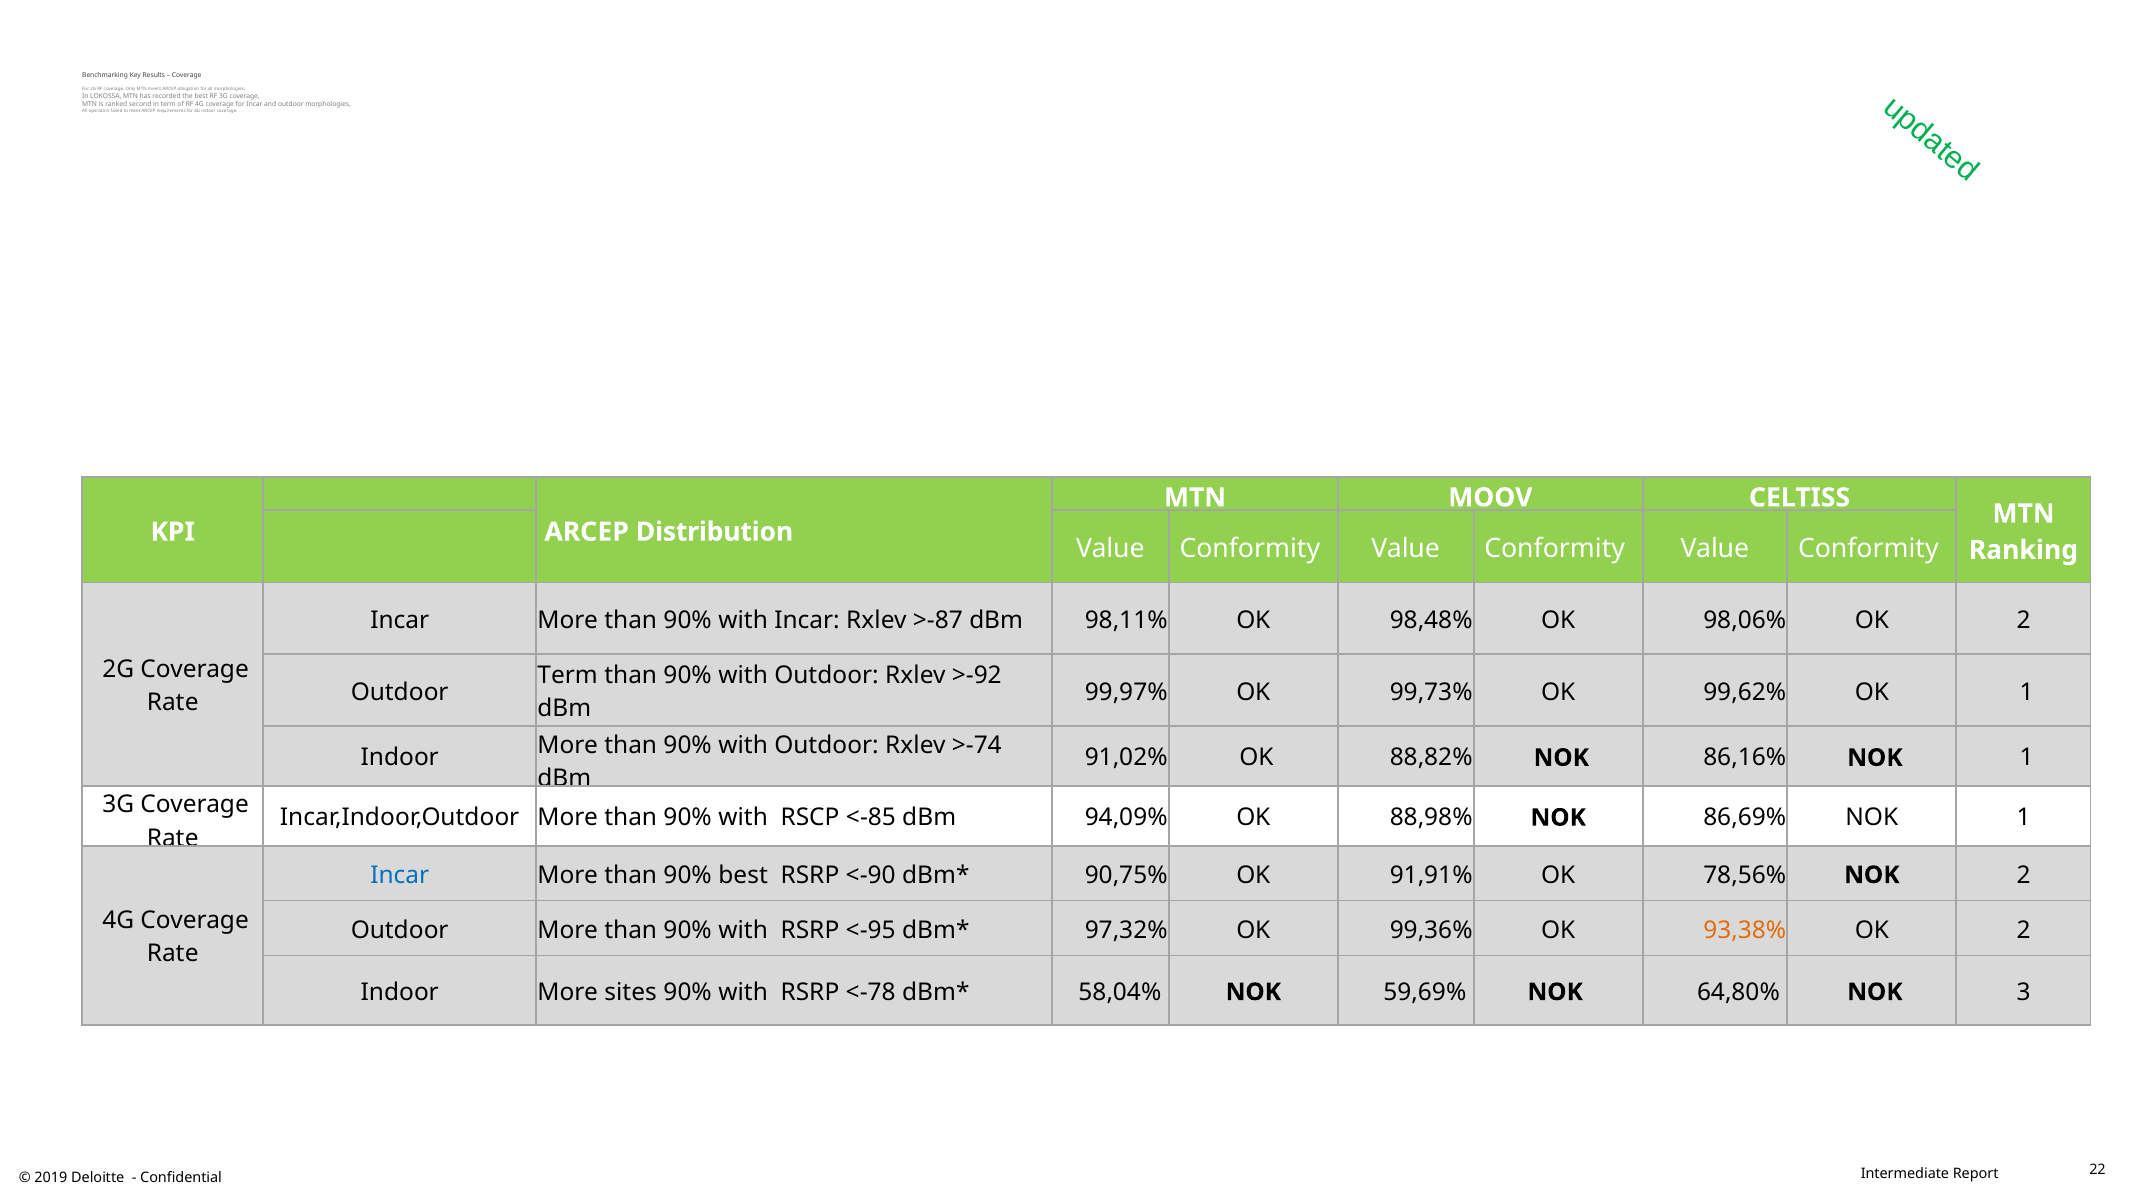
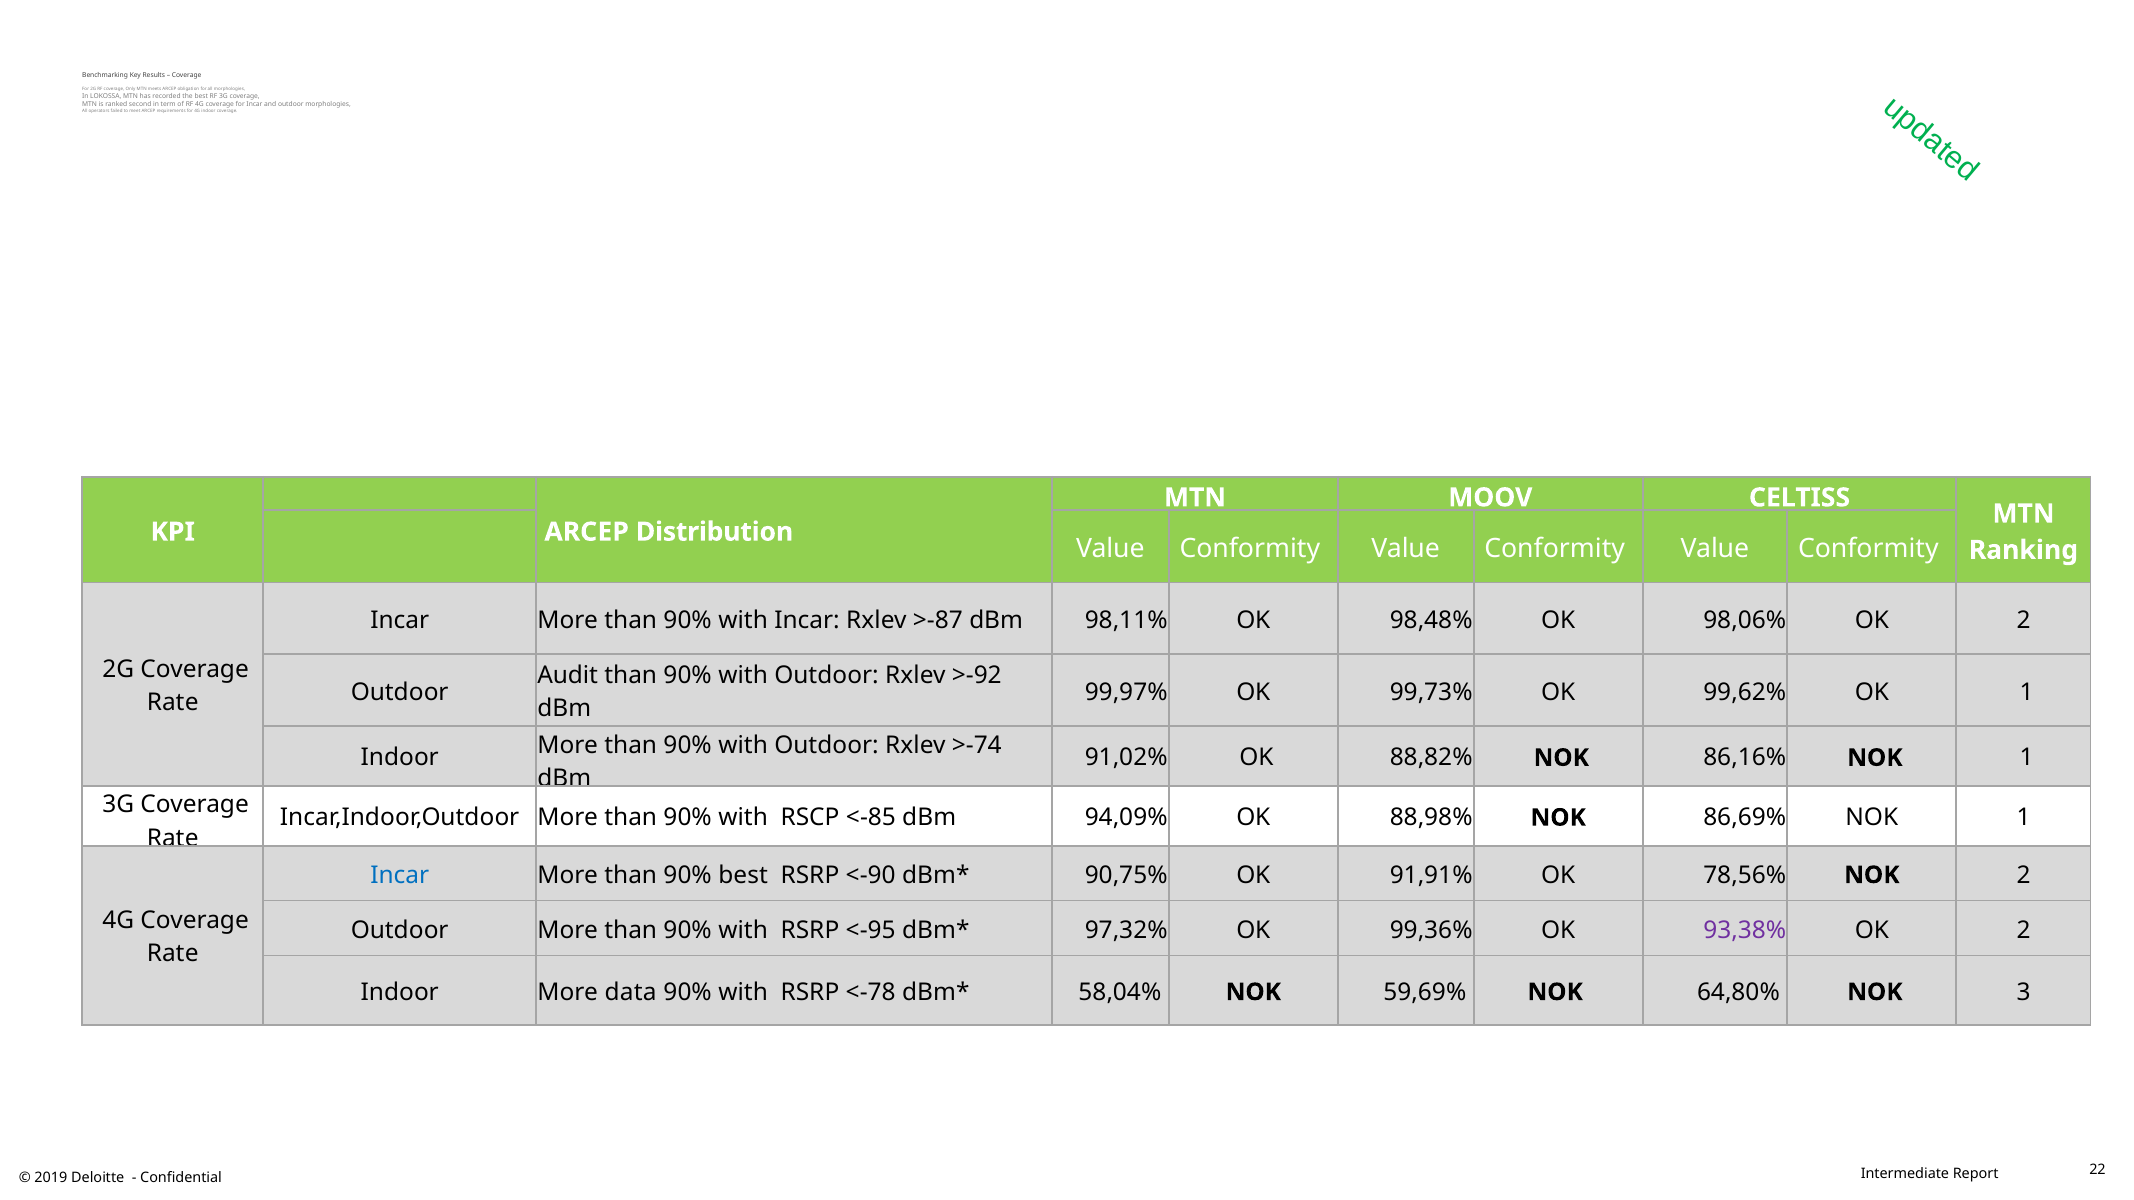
Term at (568, 676): Term -> Audit
93,38% colour: orange -> purple
sites: sites -> data
